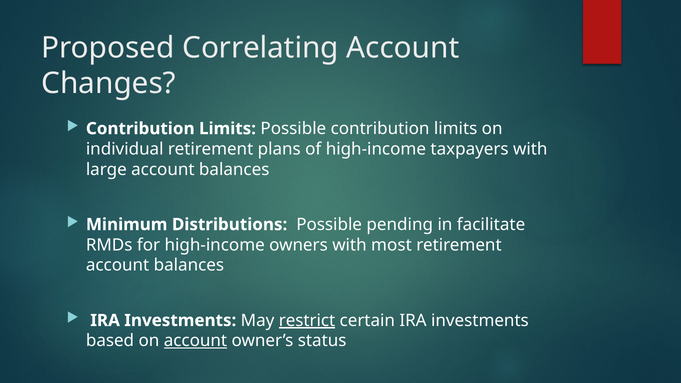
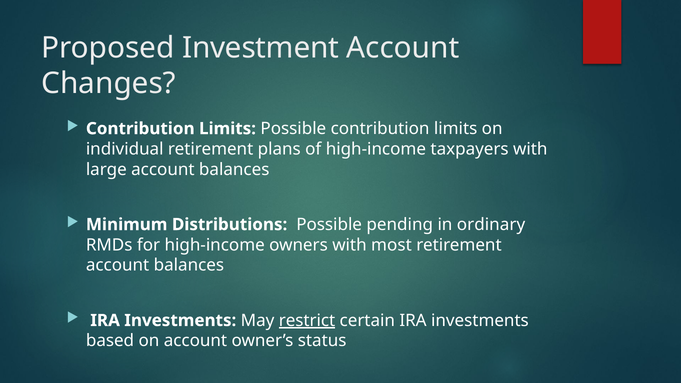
Correlating: Correlating -> Investment
facilitate: facilitate -> ordinary
account at (195, 341) underline: present -> none
